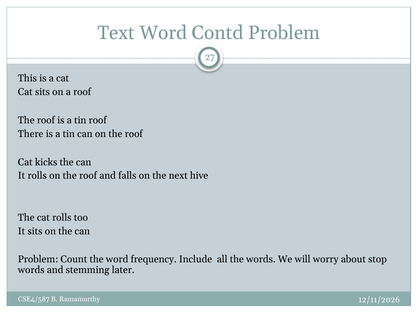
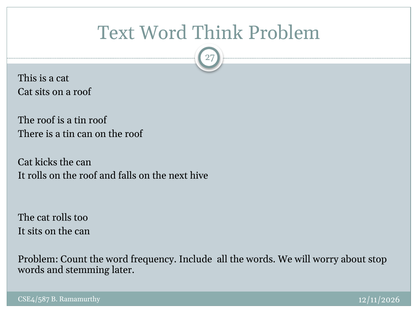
Contd: Contd -> Think
